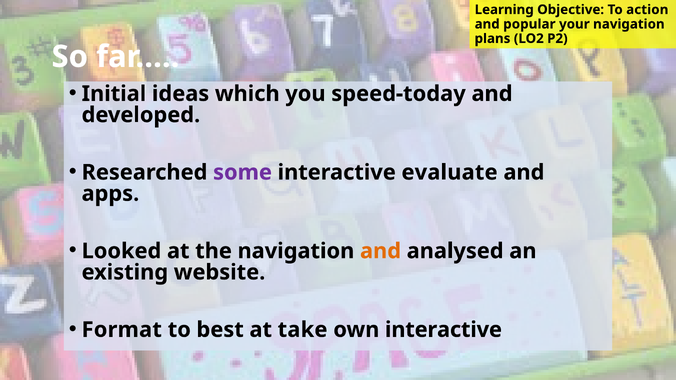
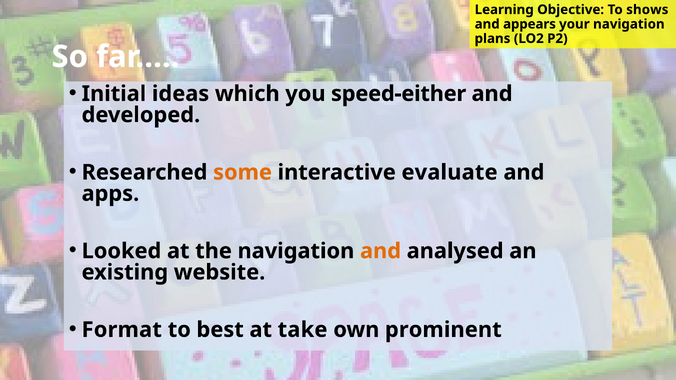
action: action -> shows
popular: popular -> appears
speed-today: speed-today -> speed-either
some colour: purple -> orange
own interactive: interactive -> prominent
